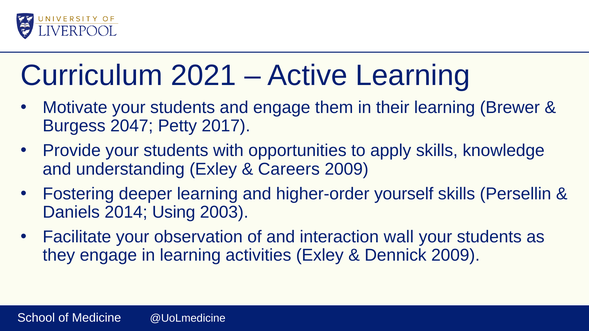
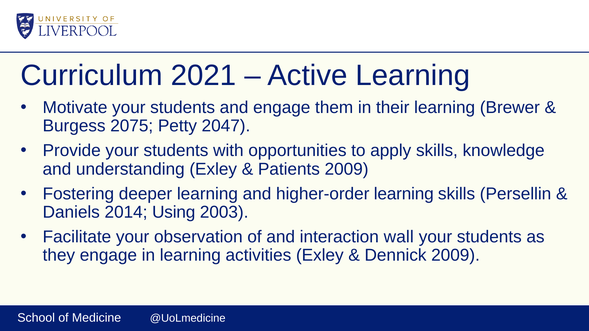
2047: 2047 -> 2075
2017: 2017 -> 2047
Careers: Careers -> Patients
higher-order yourself: yourself -> learning
